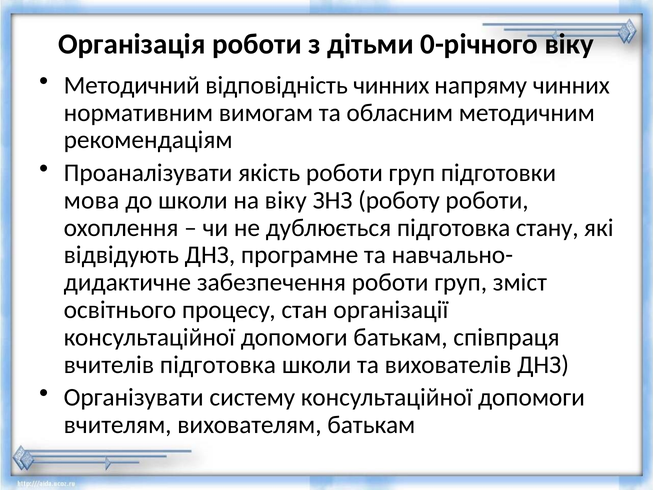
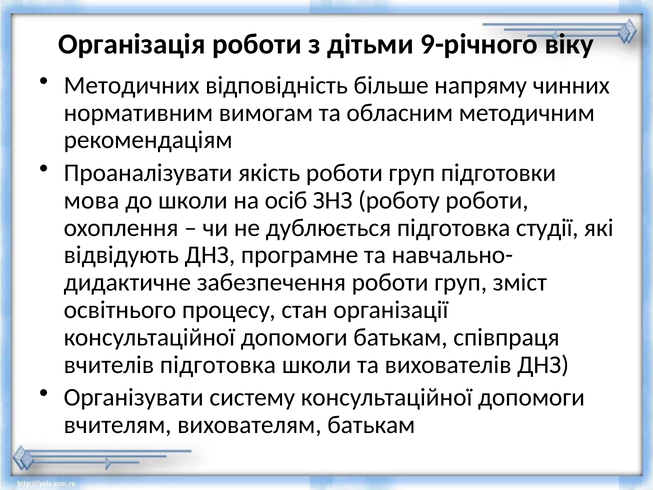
0-річного: 0-річного -> 9-річного
Методичний: Методичний -> Методичних
відповідність чинних: чинних -> більше
на віку: віку -> осіб
стану: стану -> студії
